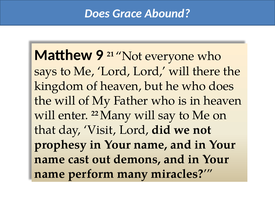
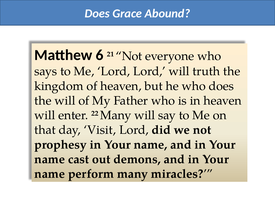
9: 9 -> 6
there: there -> truth
